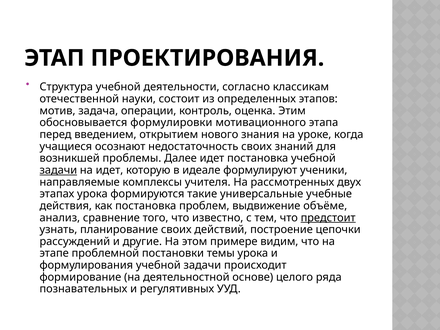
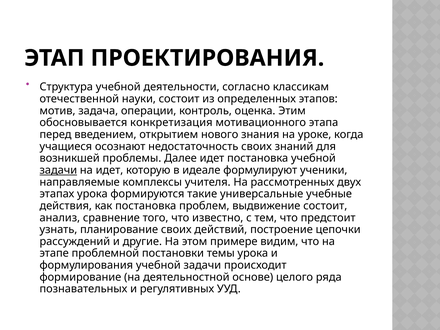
формулировки: формулировки -> конкретизация
выдвижение объёме: объёме -> состоит
предстоит underline: present -> none
